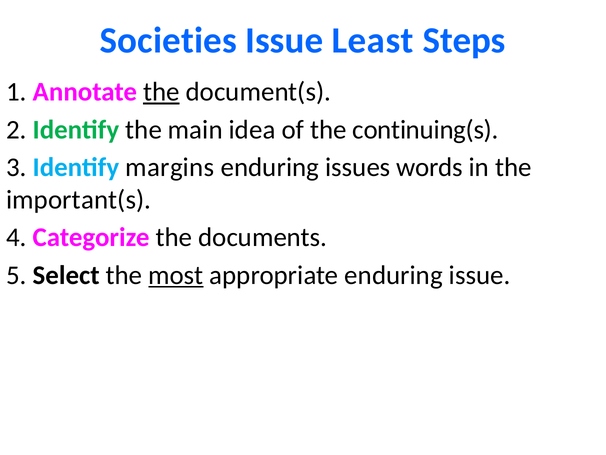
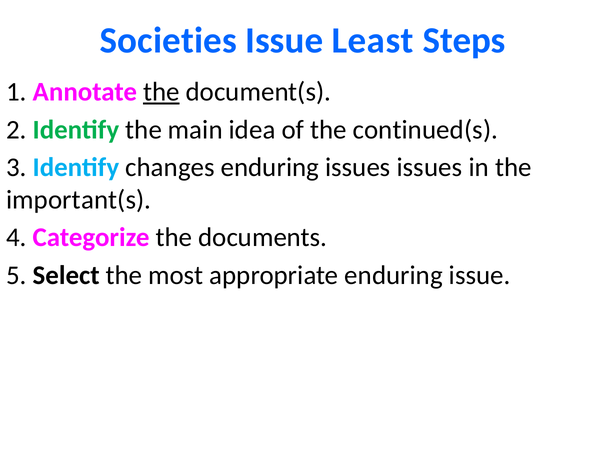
continuing(s: continuing(s -> continued(s
margins: margins -> changes
issues words: words -> issues
most underline: present -> none
